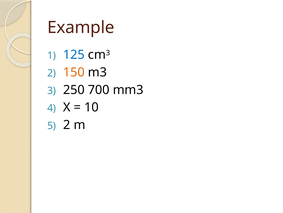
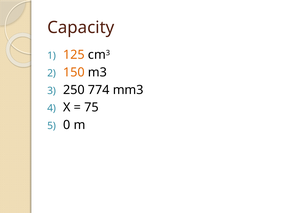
Example: Example -> Capacity
125 colour: blue -> orange
700: 700 -> 774
10: 10 -> 75
2 at (67, 124): 2 -> 0
